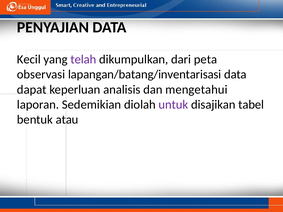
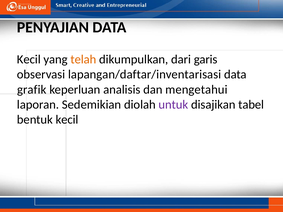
telah colour: purple -> orange
peta: peta -> garis
lapangan/batang/inventarisasi: lapangan/batang/inventarisasi -> lapangan/daftar/inventarisasi
dapat: dapat -> grafik
bentuk atau: atau -> kecil
